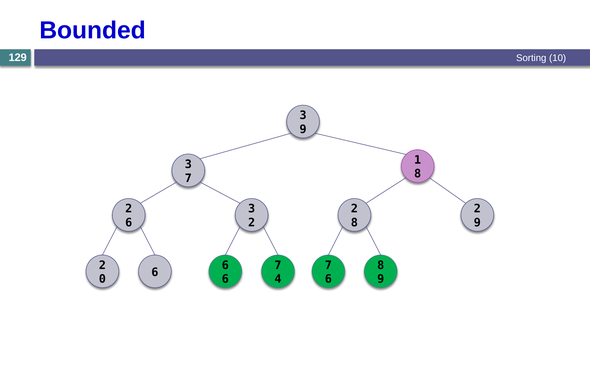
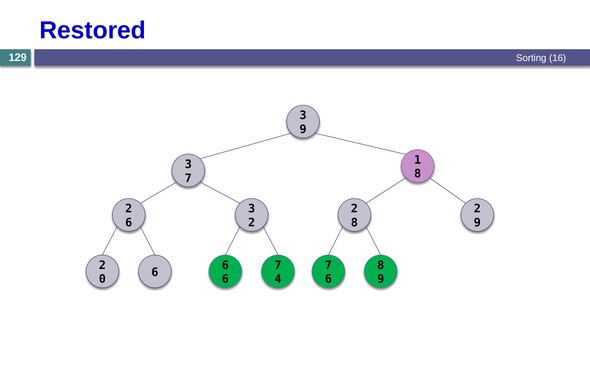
Bounded: Bounded -> Restored
10: 10 -> 16
